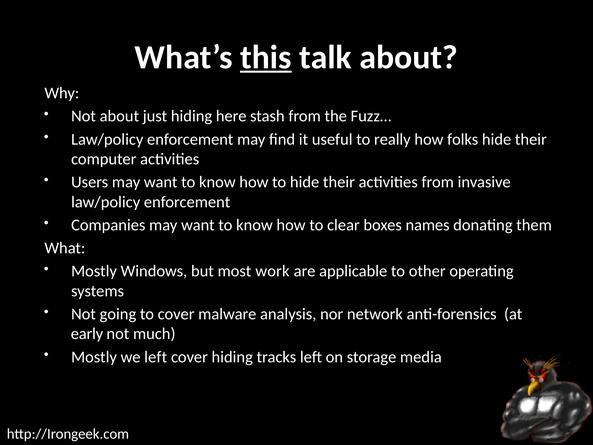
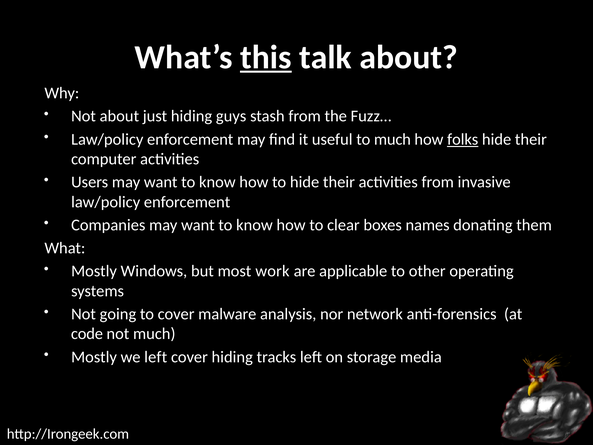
here: here -> guys
to really: really -> much
folks underline: none -> present
early: early -> code
